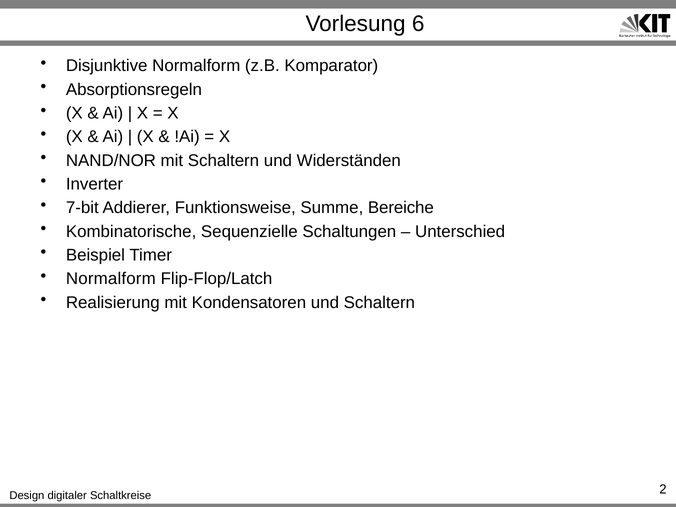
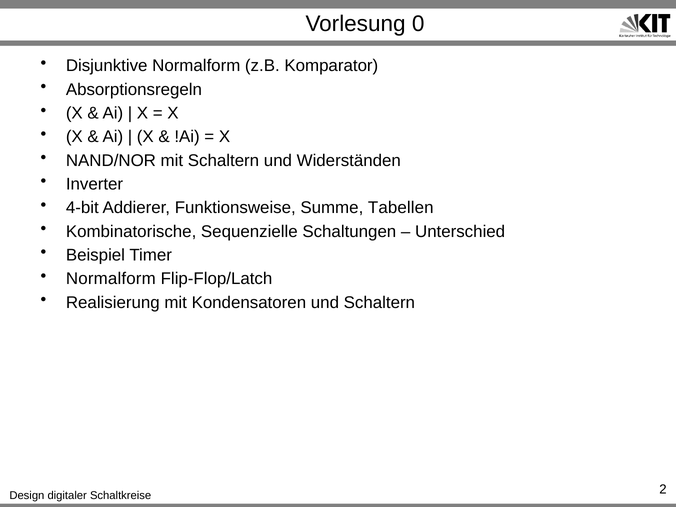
6: 6 -> 0
7-bit: 7-bit -> 4-bit
Bereiche: Bereiche -> Tabellen
